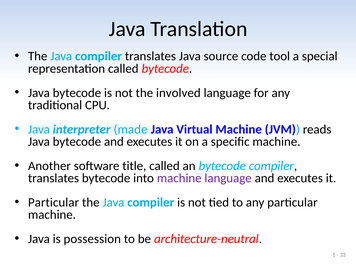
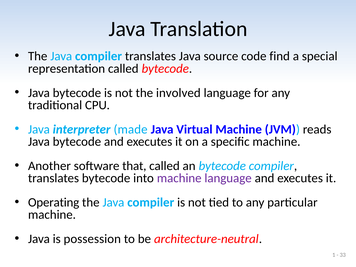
tool: tool -> find
title: title -> that
Particular at (54, 202): Particular -> Operating
